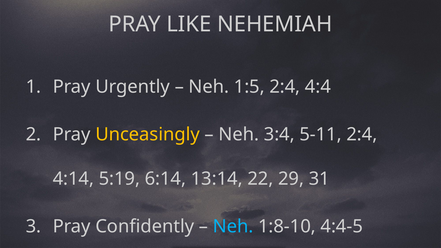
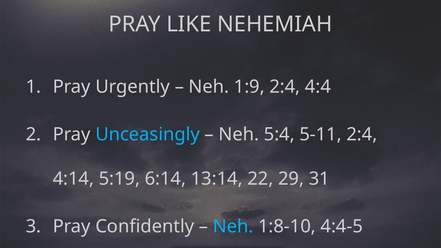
1:5: 1:5 -> 1:9
Unceasingly colour: yellow -> light blue
3:4: 3:4 -> 5:4
